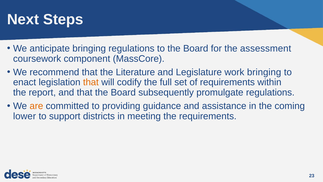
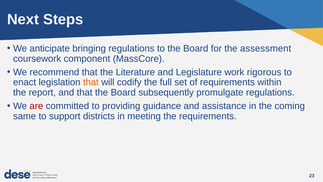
work bringing: bringing -> rigorous
are colour: orange -> red
lower: lower -> same
